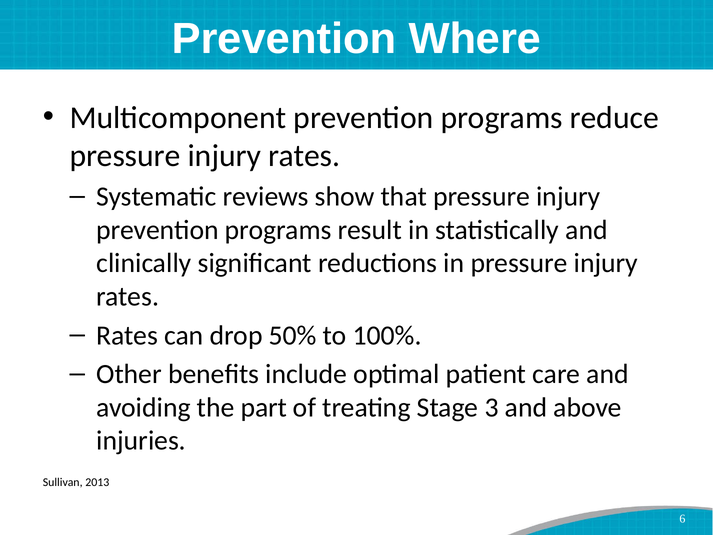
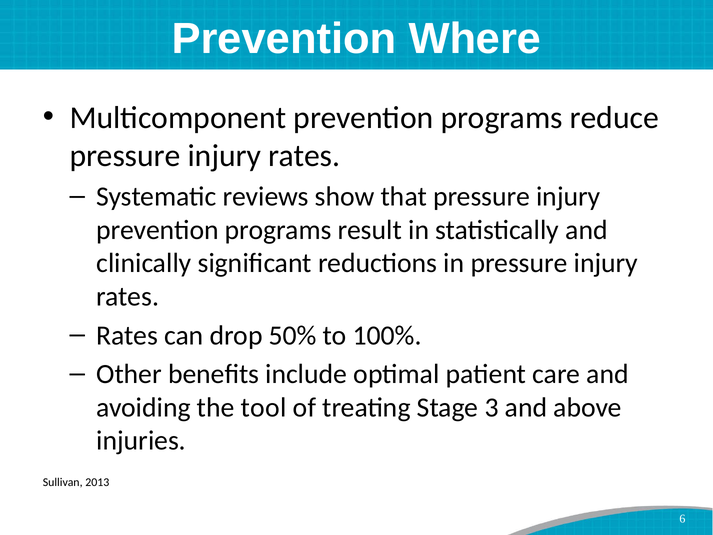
part: part -> tool
